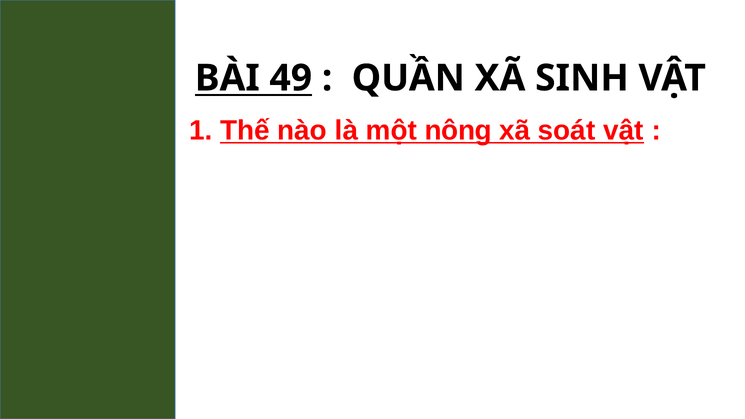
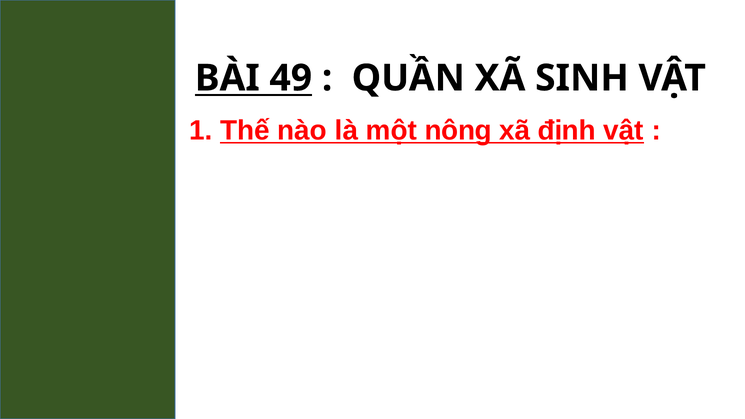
soát: soát -> định
